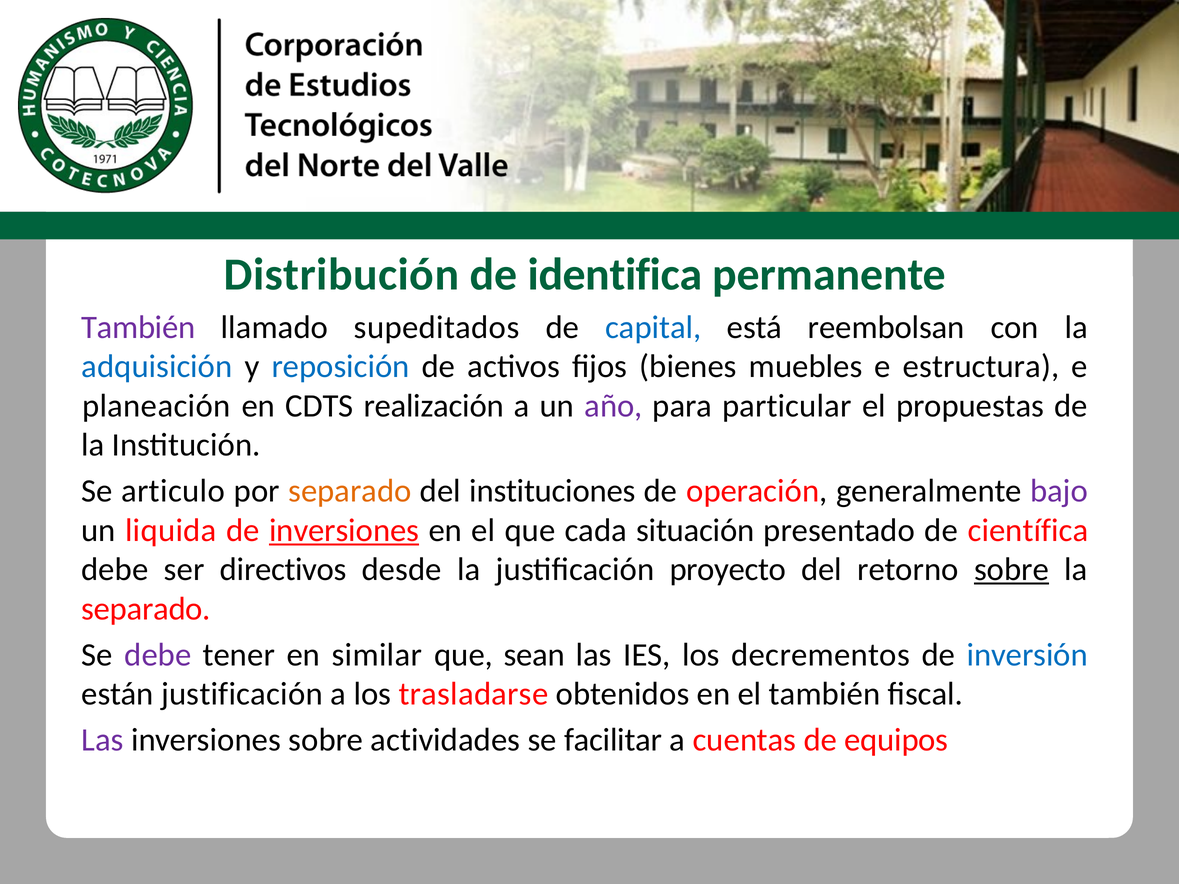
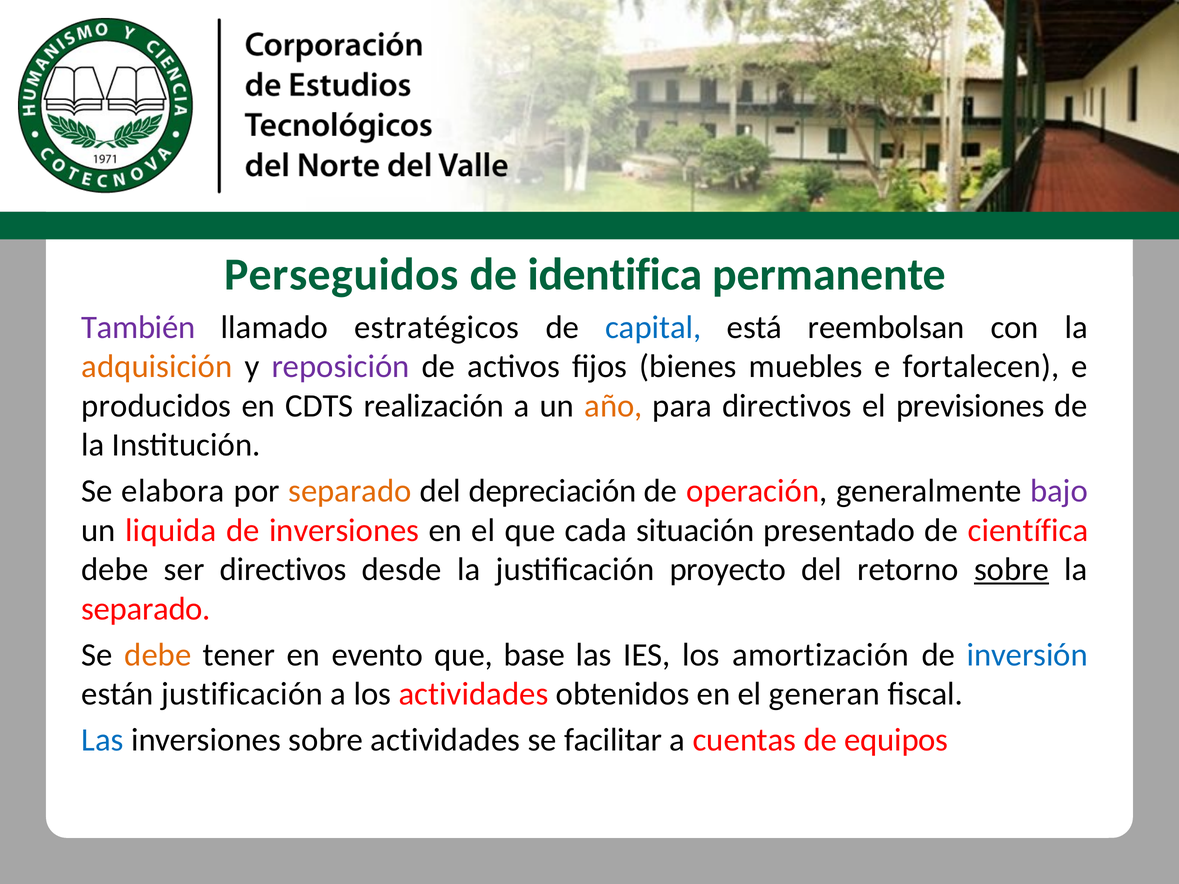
Distribución: Distribución -> Perseguidos
supeditados: supeditados -> estratégicos
adquisición colour: blue -> orange
reposición colour: blue -> purple
estructura: estructura -> fortalecen
planeación: planeación -> producidos
año colour: purple -> orange
para particular: particular -> directivos
propuestas: propuestas -> previsiones
articulo: articulo -> elabora
instituciones: instituciones -> depreciación
inversiones at (344, 530) underline: present -> none
debe at (158, 655) colour: purple -> orange
similar: similar -> evento
sean: sean -> base
decrementos: decrementos -> amortización
los trasladarse: trasladarse -> actividades
el también: también -> generan
Las at (103, 740) colour: purple -> blue
